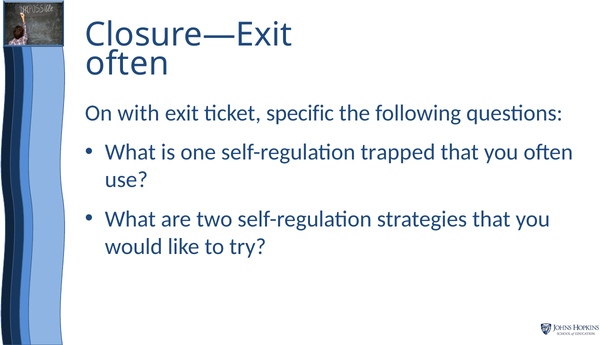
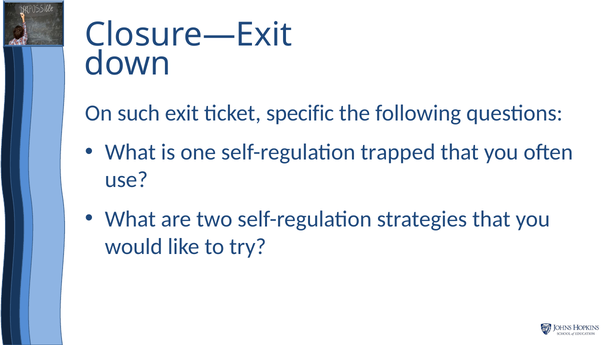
often at (127, 64): often -> down
with: with -> such
